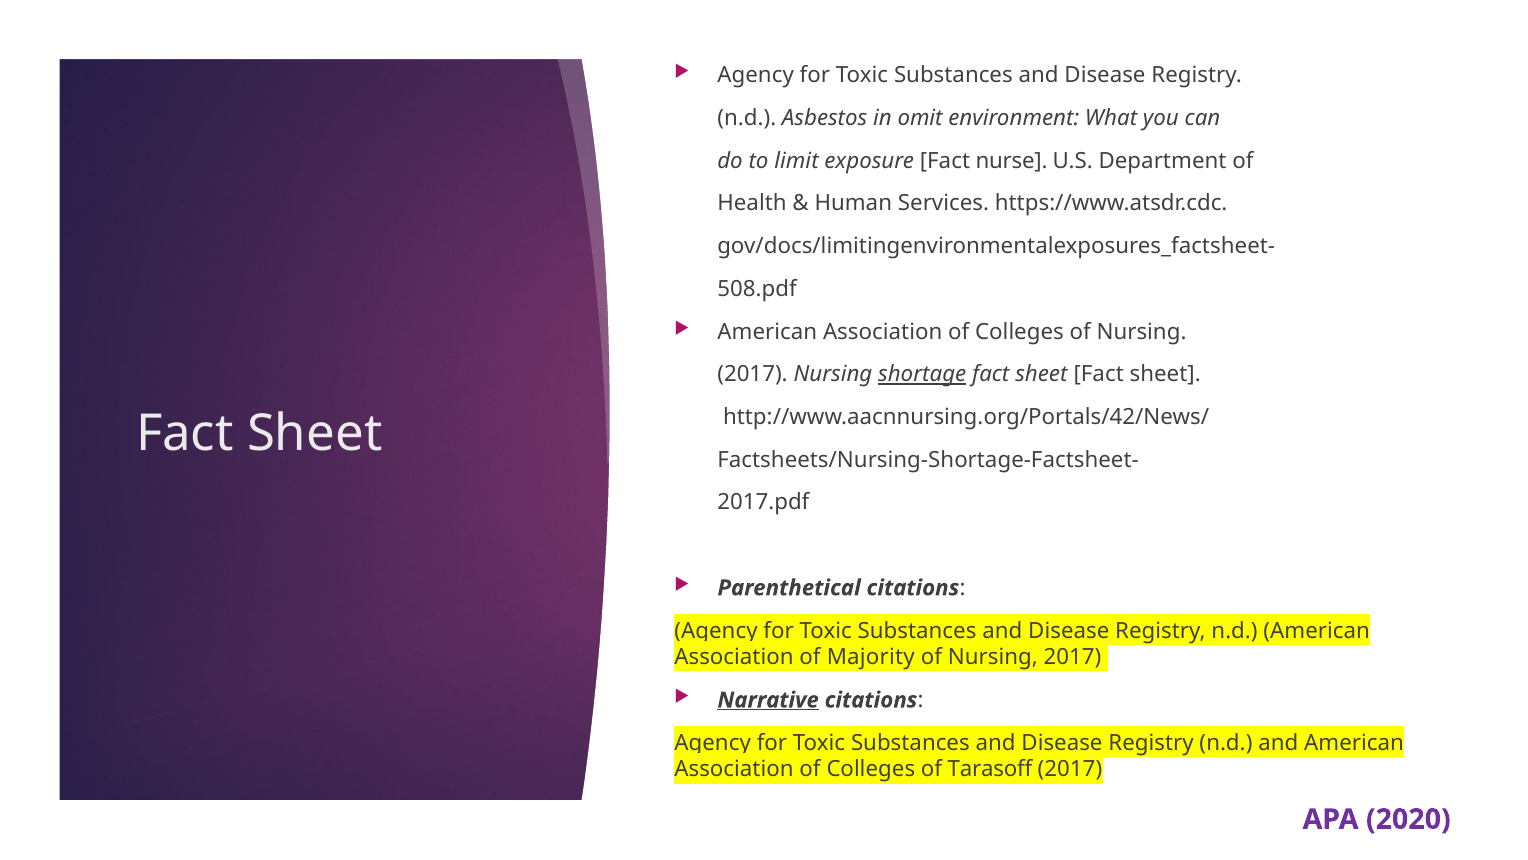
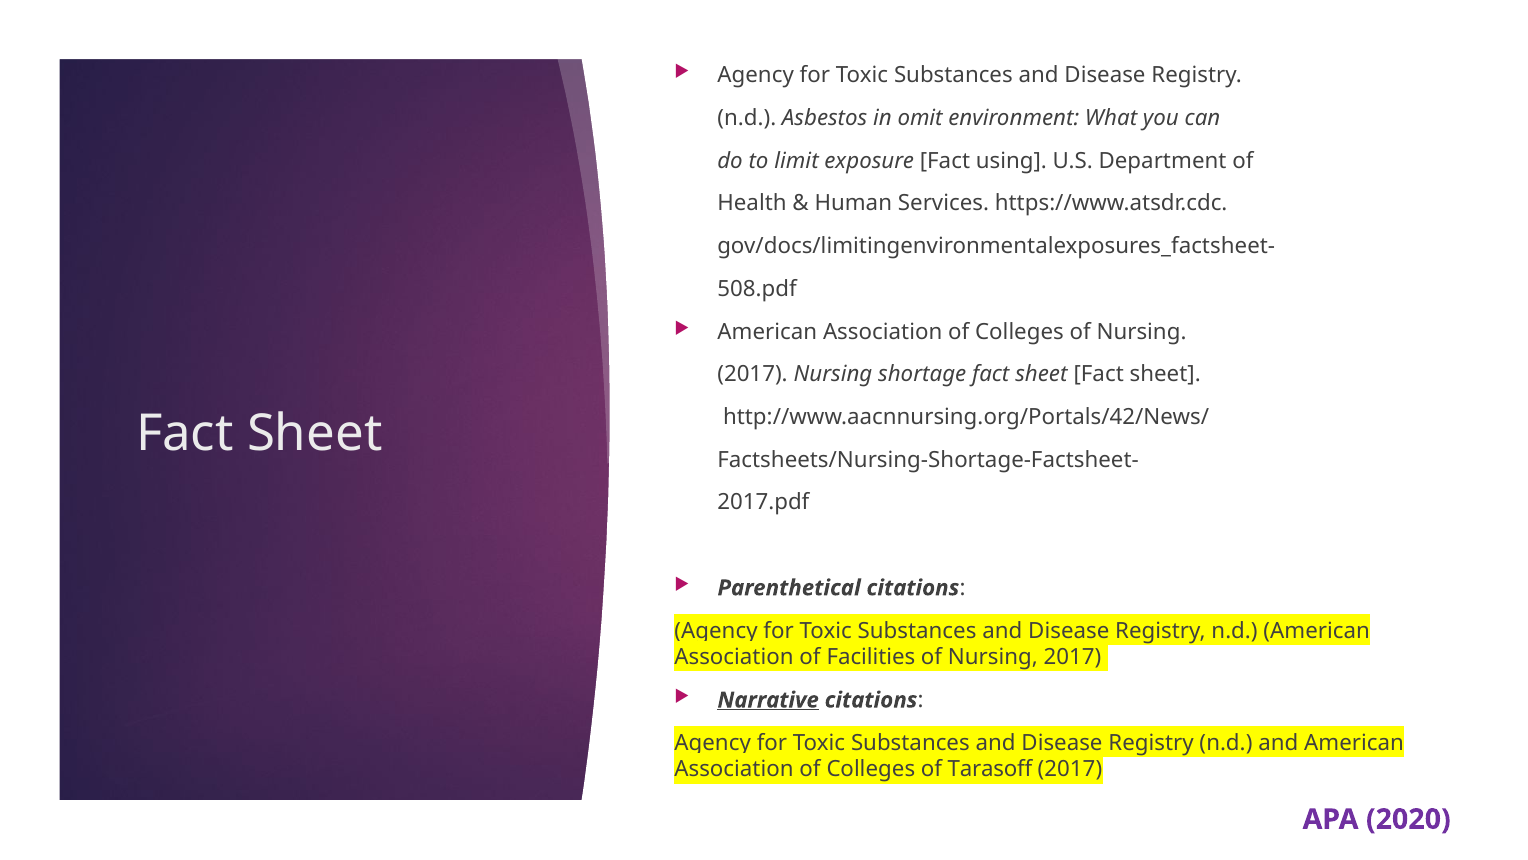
nurse: nurse -> using
shortage underline: present -> none
Majority: Majority -> Facilities
